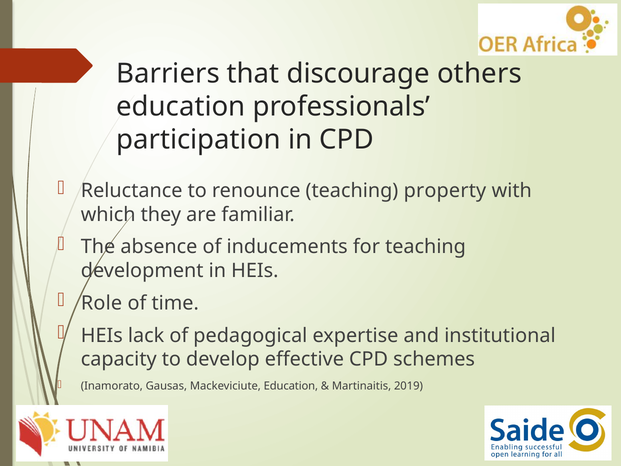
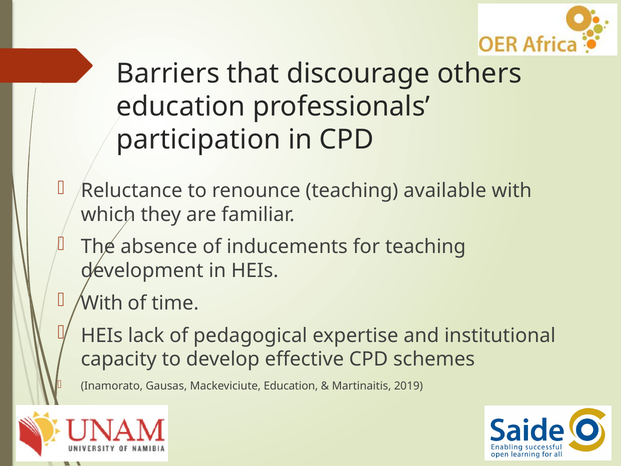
property: property -> available
Role at (102, 303): Role -> With
